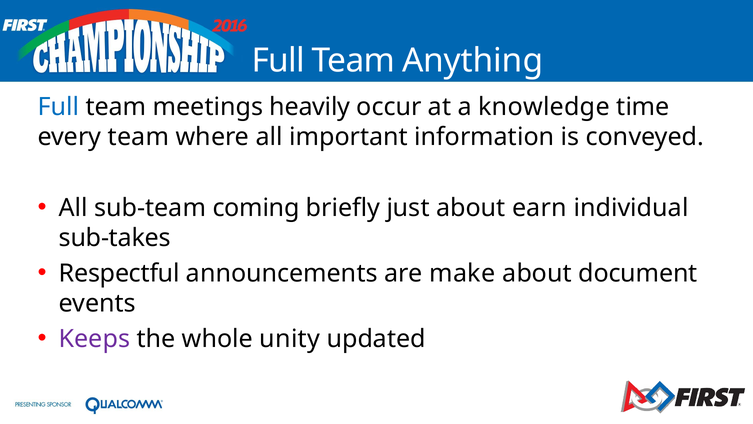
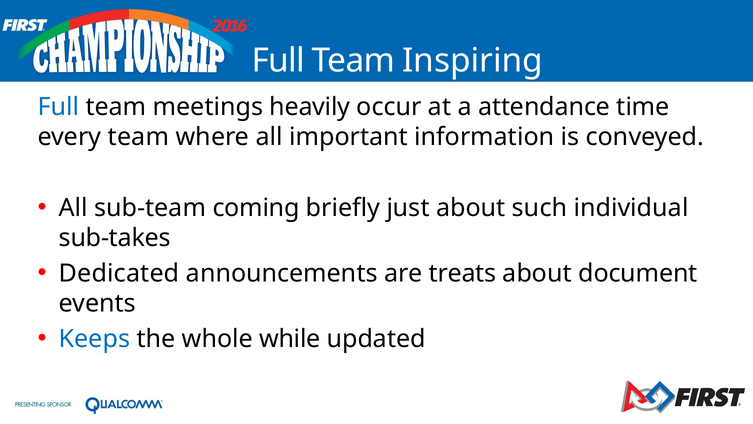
Anything: Anything -> Inspiring
knowledge: knowledge -> attendance
earn: earn -> such
Respectful: Respectful -> Dedicated
make: make -> treats
Keeps colour: purple -> blue
unity: unity -> while
